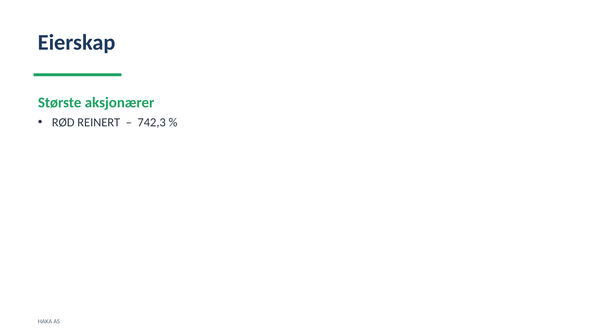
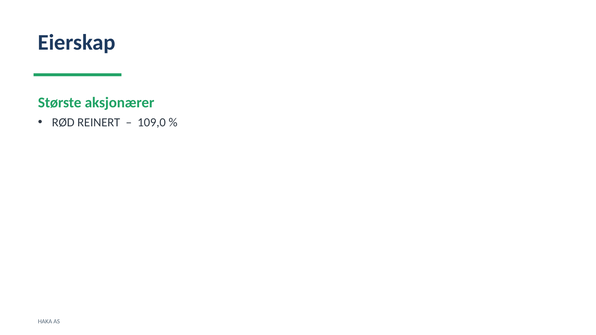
742,3: 742,3 -> 109,0
